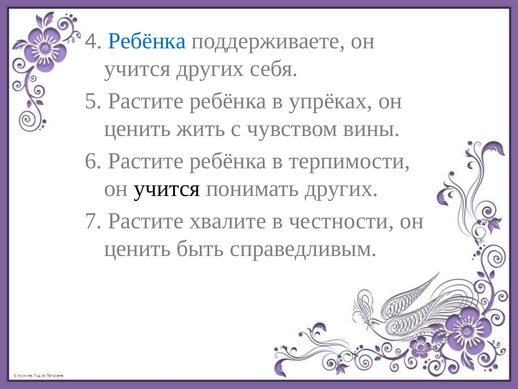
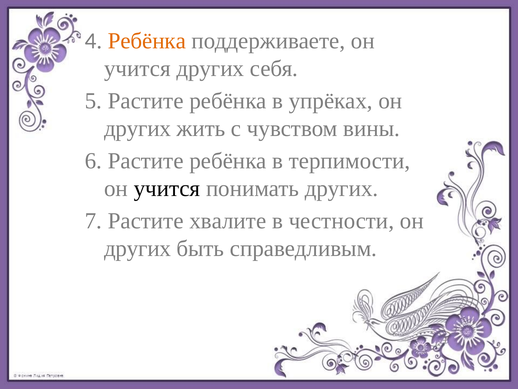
Ребёнка at (147, 41) colour: blue -> orange
ценить at (137, 128): ценить -> других
ценить at (137, 248): ценить -> других
